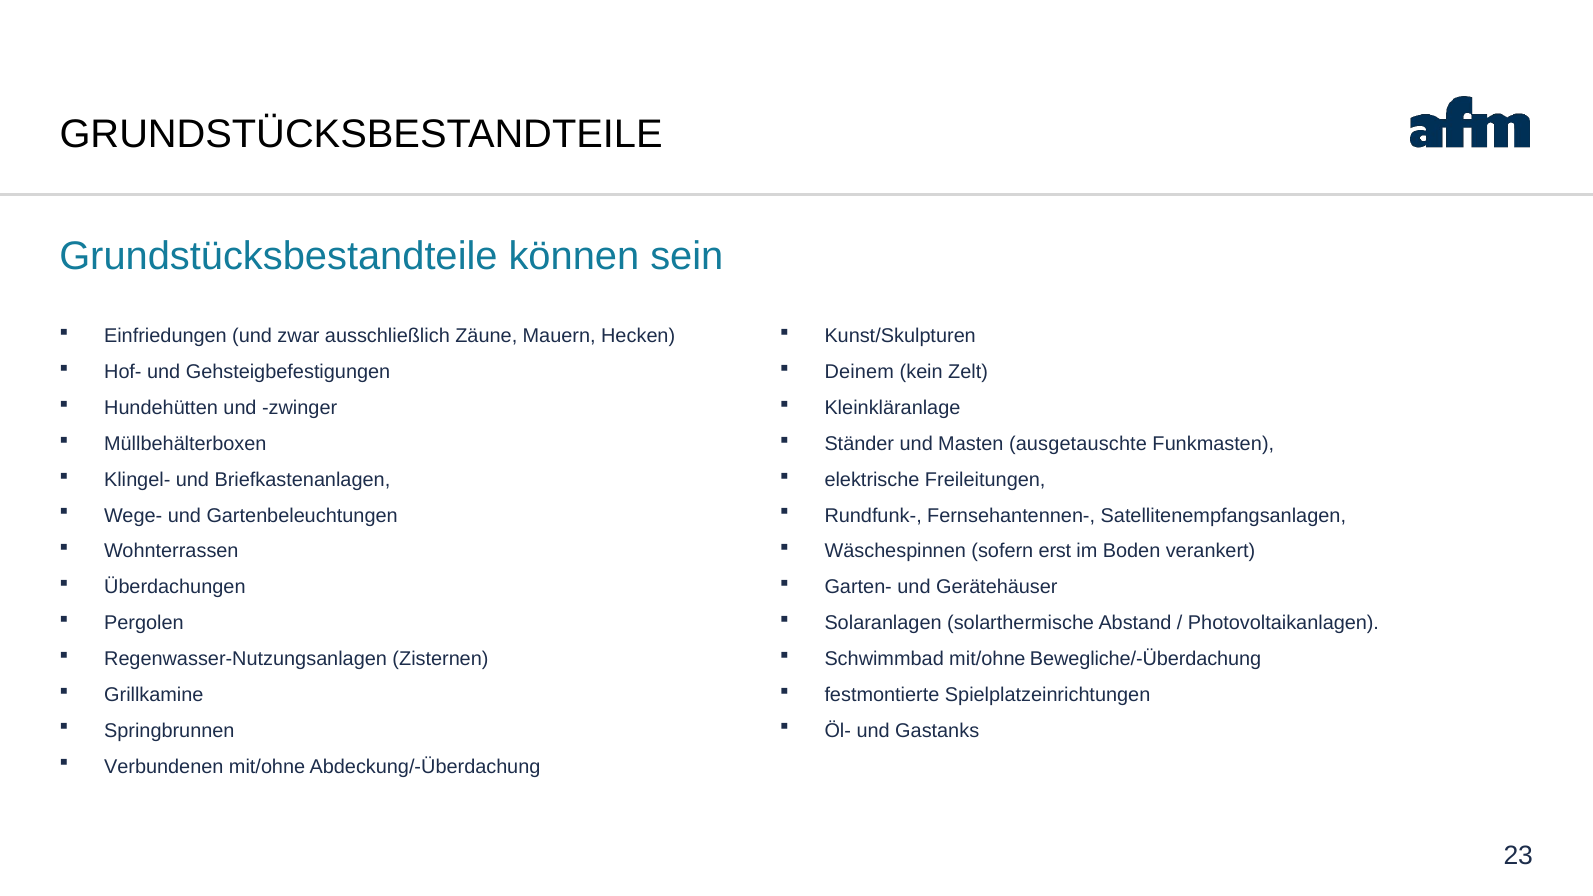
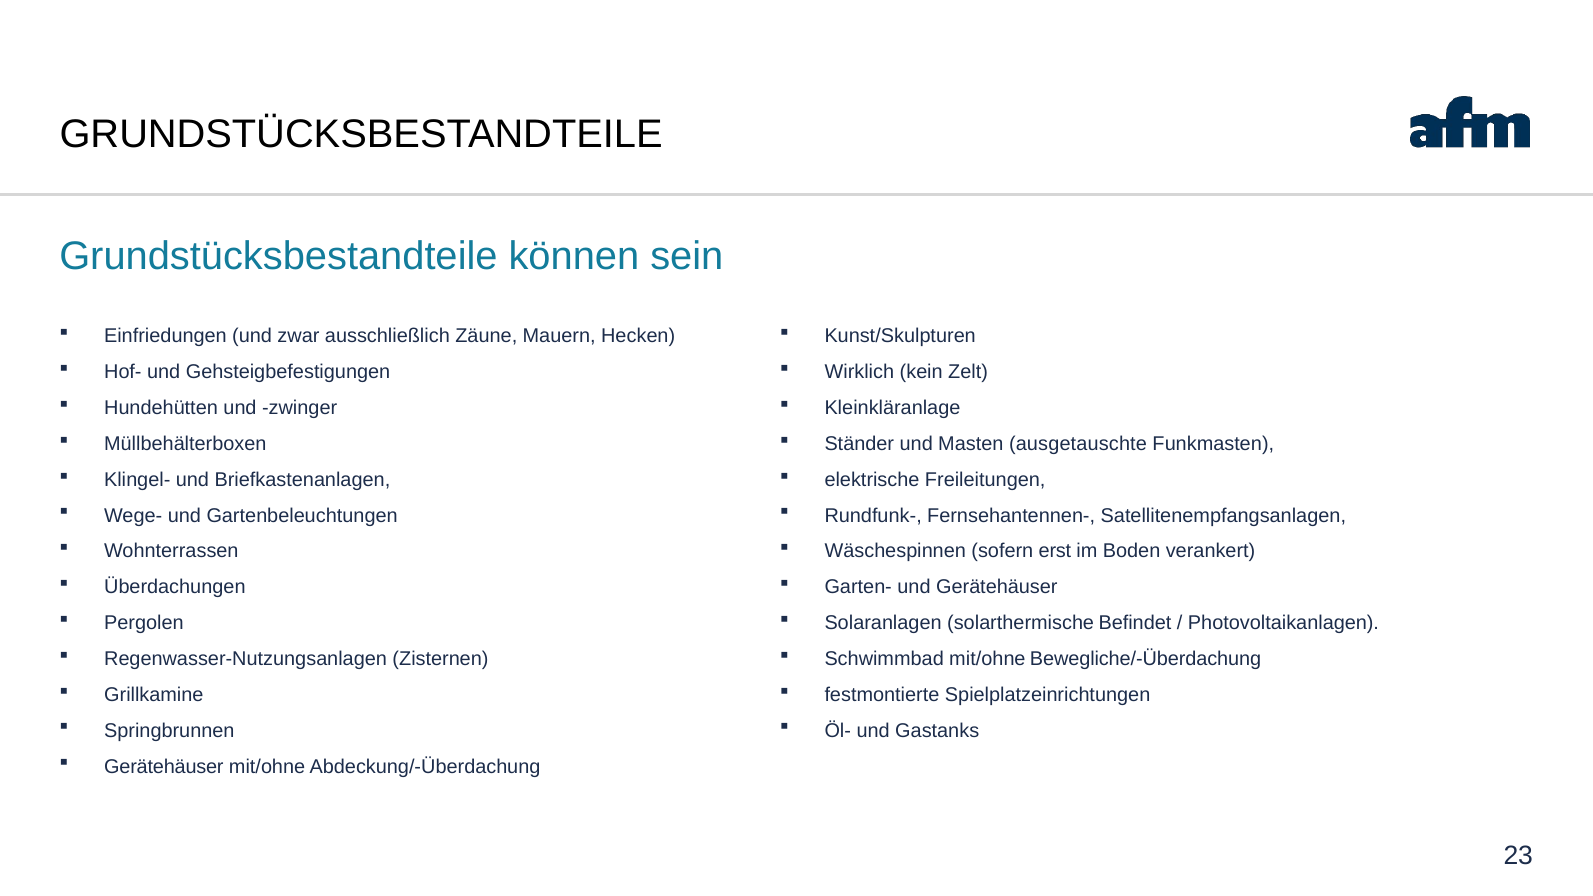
Deinem: Deinem -> Wirklich
Abstand: Abstand -> Befindet
Verbundenen at (164, 766): Verbundenen -> Gerätehäuser
